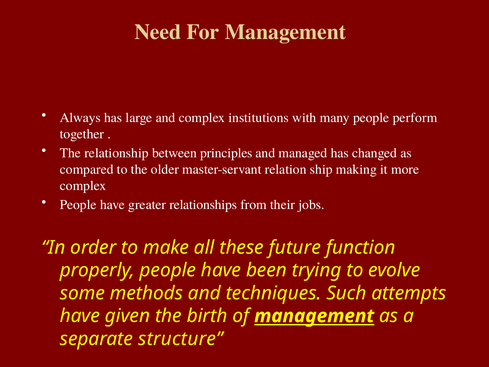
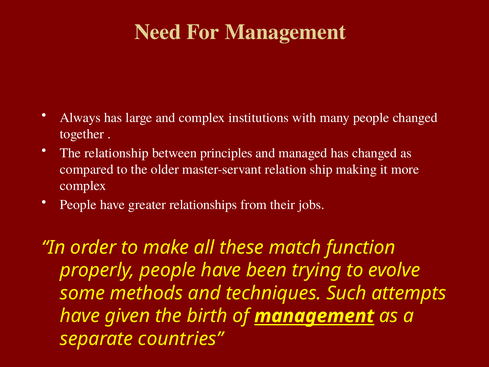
people perform: perform -> changed
future: future -> match
structure: structure -> countries
